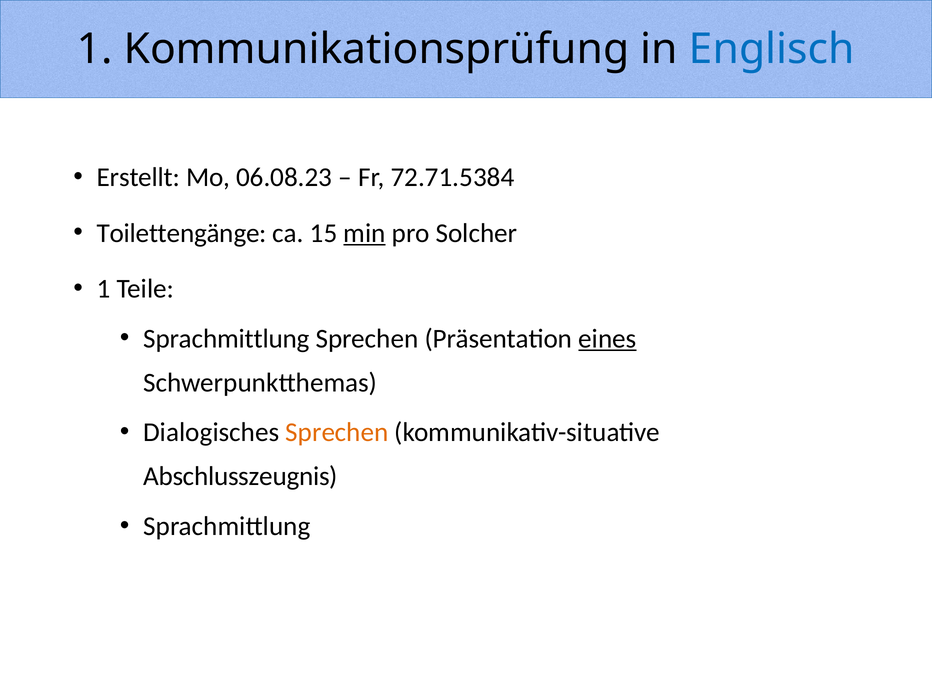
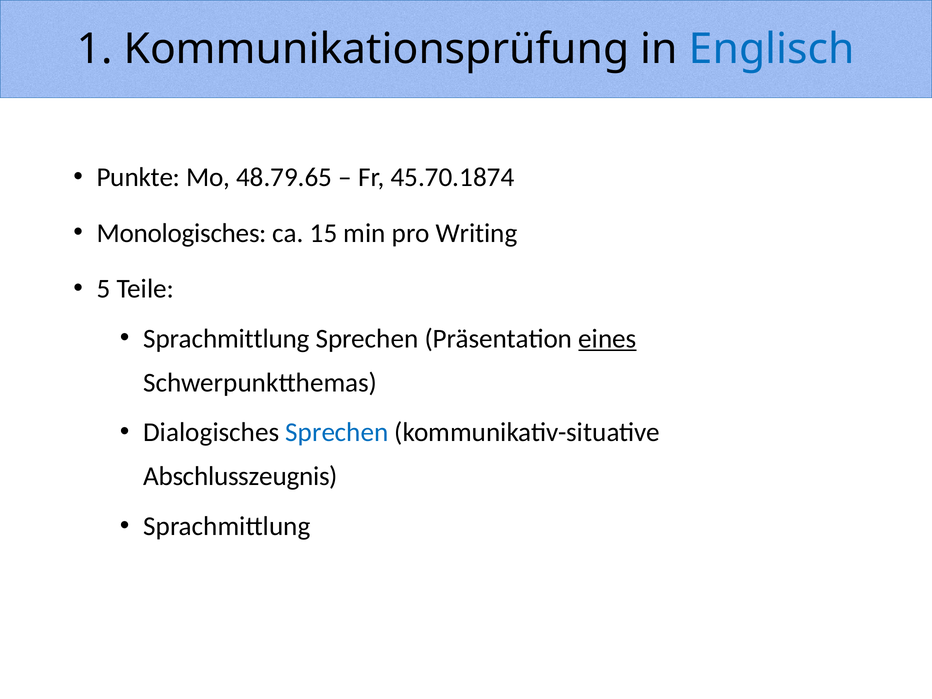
Erstellt: Erstellt -> Punkte
06.08.23: 06.08.23 -> 48.79.65
72.71.5384: 72.71.5384 -> 45.70.1874
Toilettengänge: Toilettengänge -> Monologisches
min underline: present -> none
Solcher: Solcher -> Writing
1 at (104, 289): 1 -> 5
Sprechen at (337, 432) colour: orange -> blue
